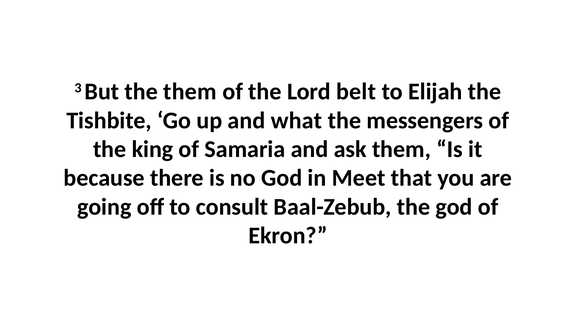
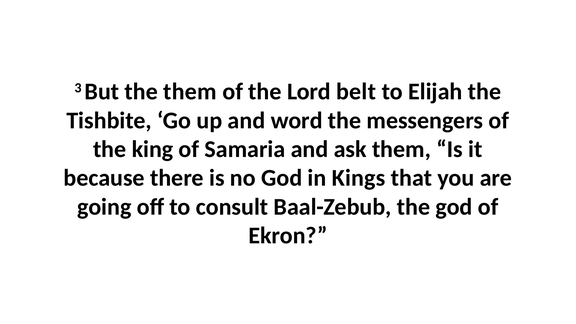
what: what -> word
Meet: Meet -> Kings
